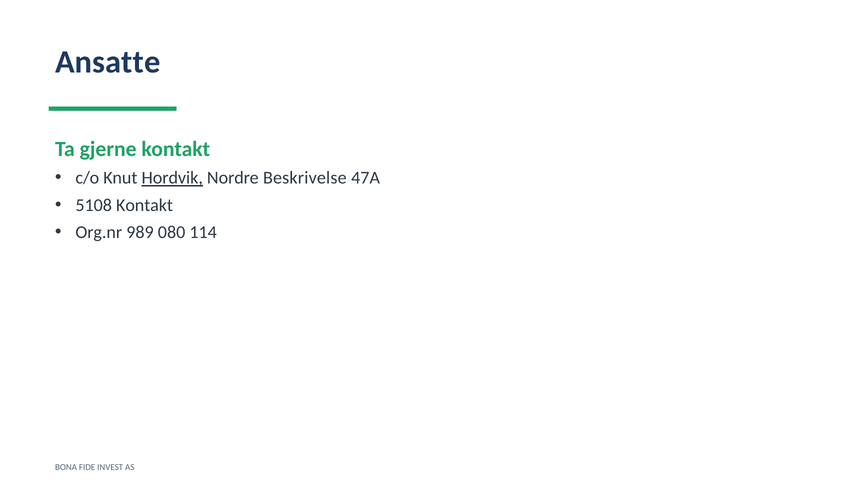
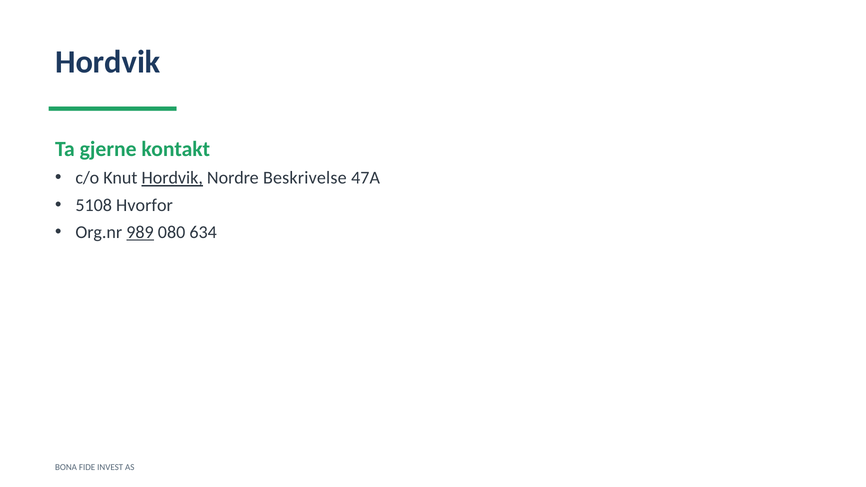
Ansatte at (108, 62): Ansatte -> Hordvik
5108 Kontakt: Kontakt -> Hvorfor
989 underline: none -> present
114: 114 -> 634
